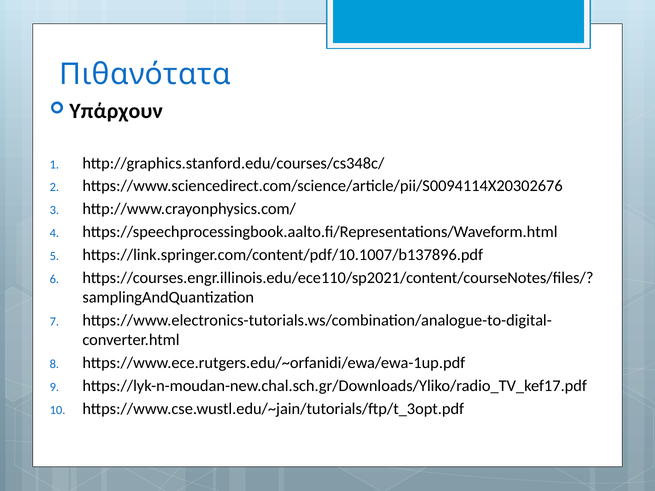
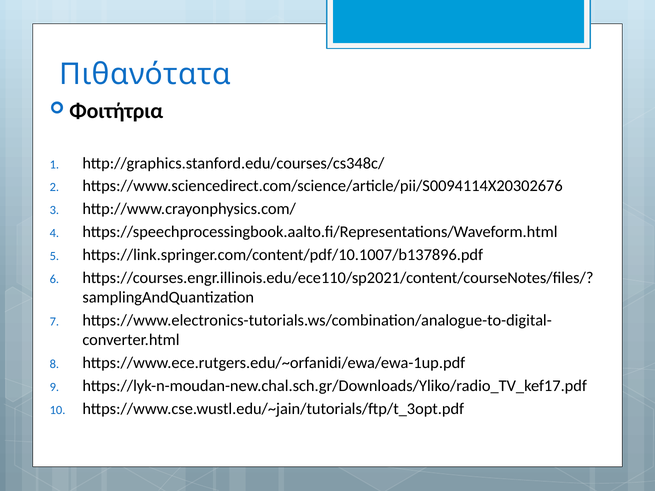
Υπάρχουν: Υπάρχουν -> Φοιτήτρια
